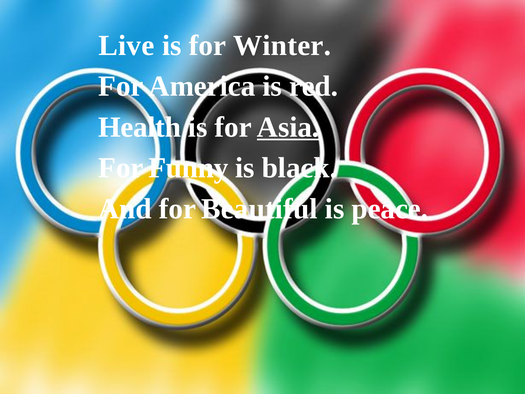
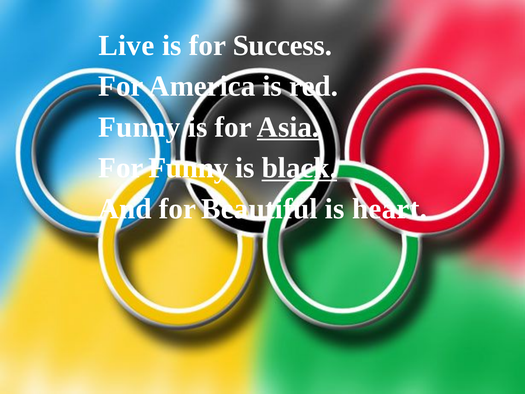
Winter: Winter -> Success
Health at (140, 127): Health -> Funny
black underline: none -> present
peace: peace -> heart
